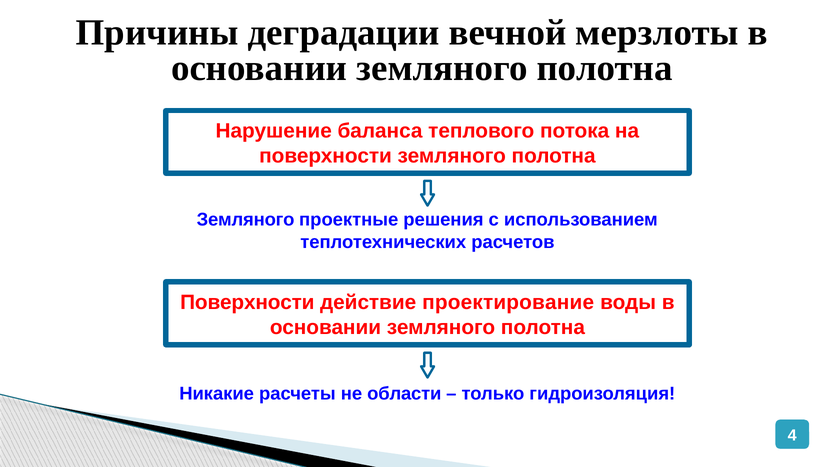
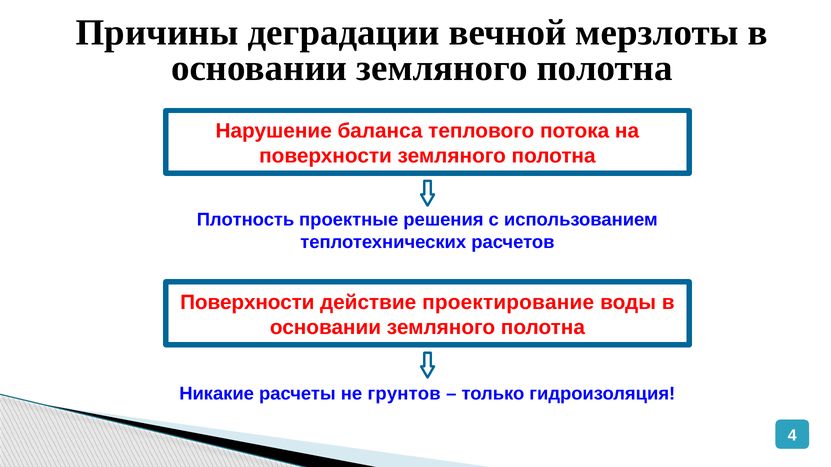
Земляного at (246, 220): Земляного -> Плотность
области: области -> грунтов
